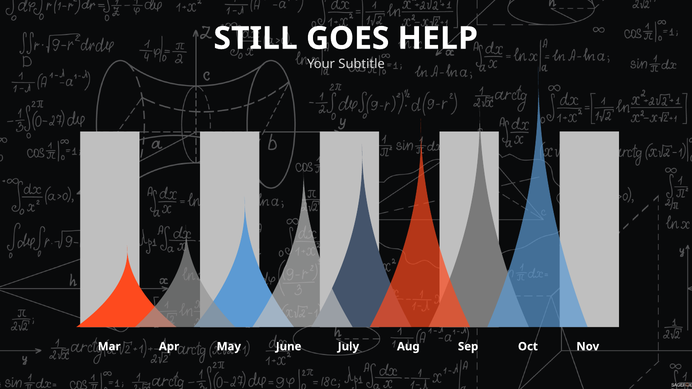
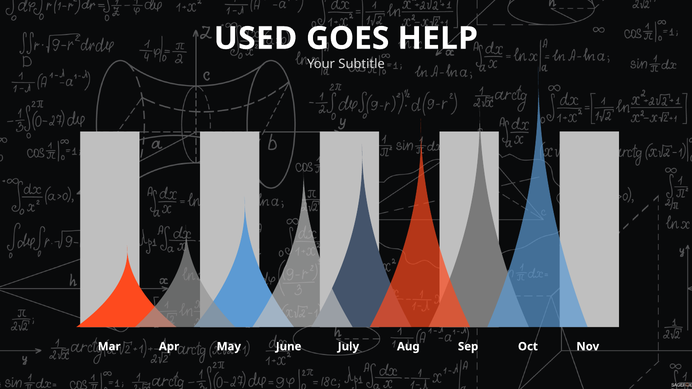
STILL: STILL -> USED
